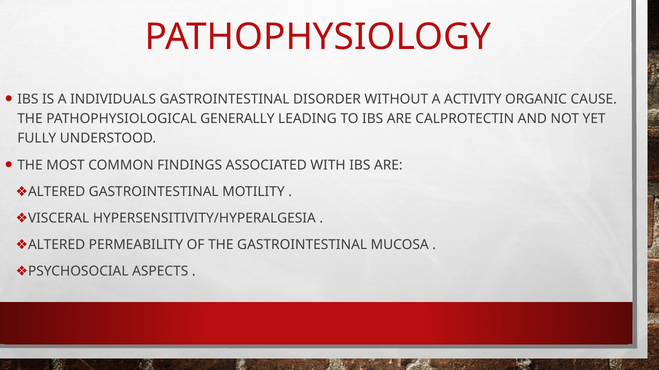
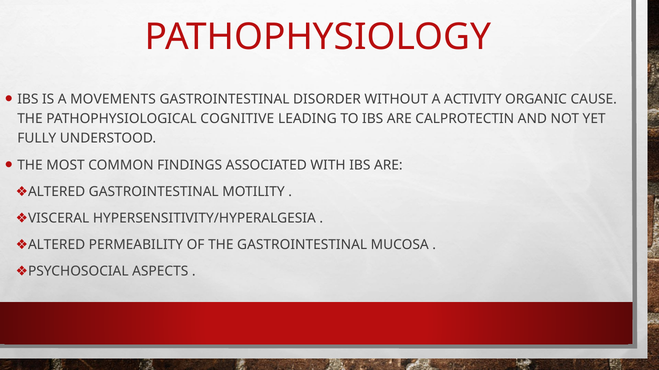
INDIVIDUALS: INDIVIDUALS -> MOVEMENTS
GENERALLY: GENERALLY -> COGNITIVE
